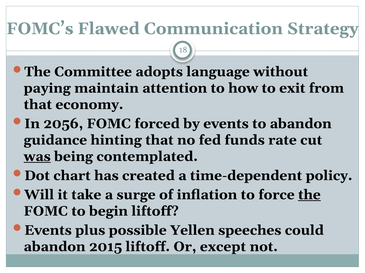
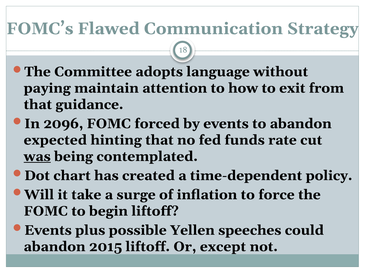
economy: economy -> guidance
2056: 2056 -> 2096
guidance: guidance -> expected
the at (309, 195) underline: present -> none
